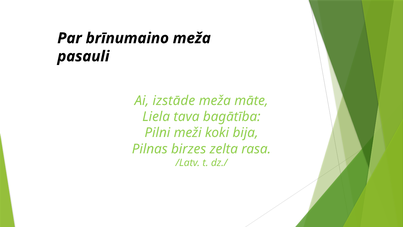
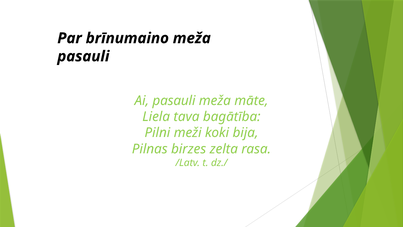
Ai izstāde: izstāde -> pasauli
